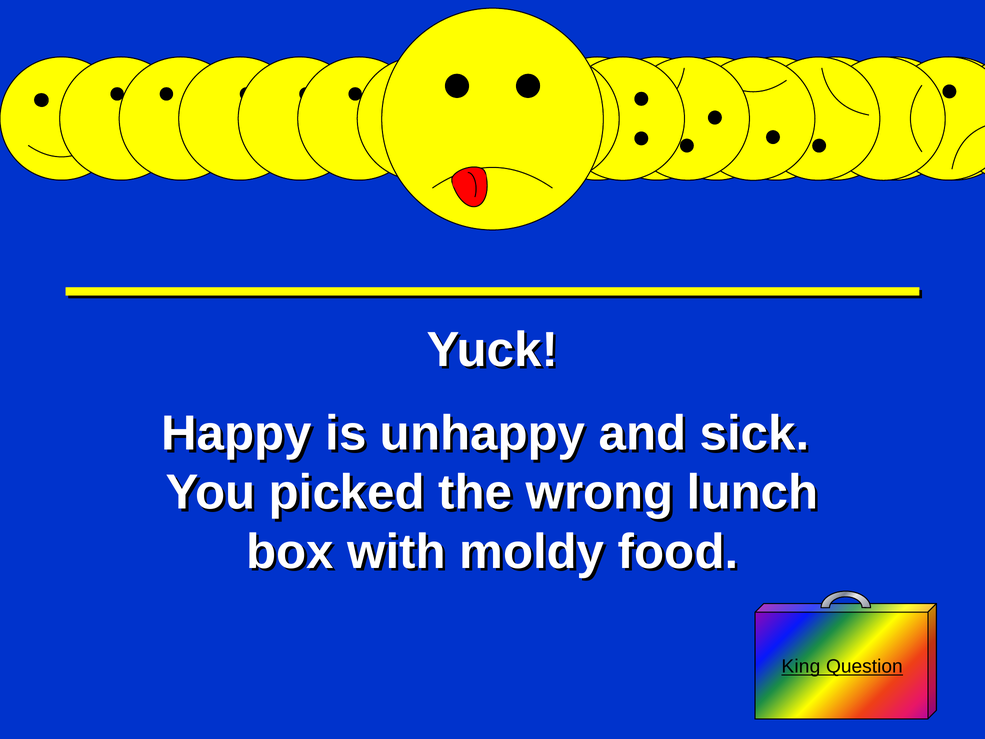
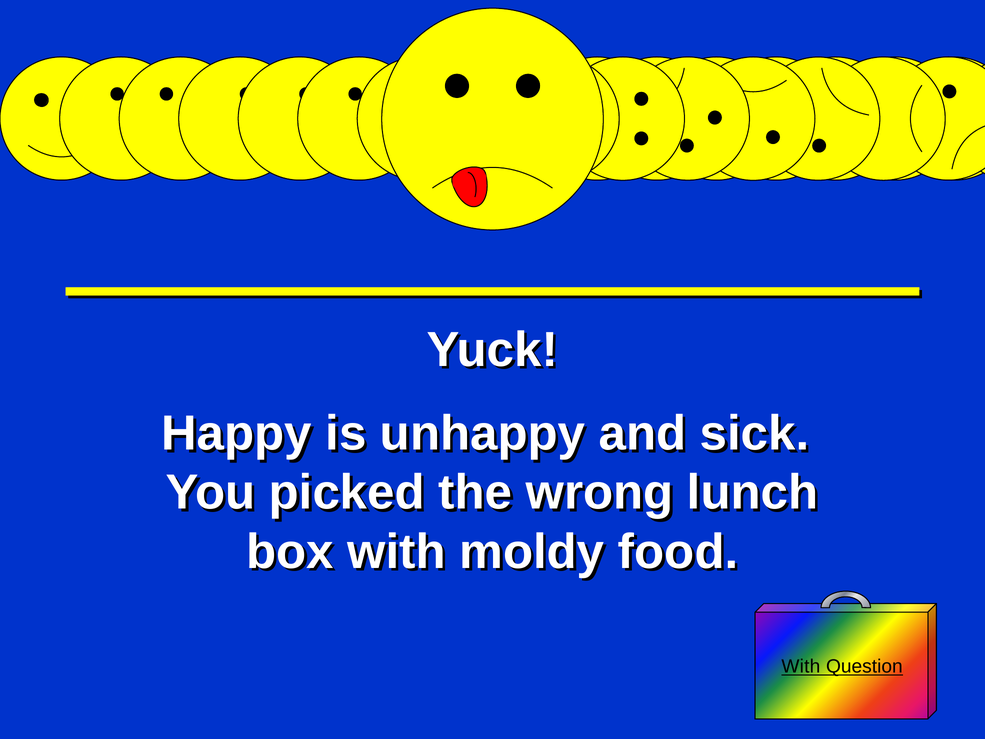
King at (801, 666): King -> With
